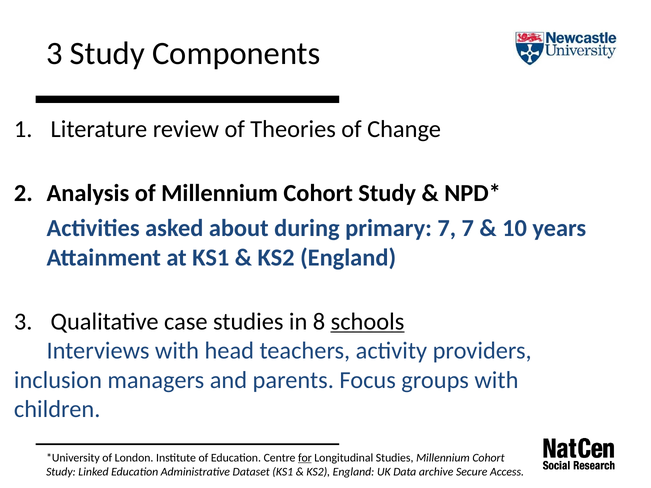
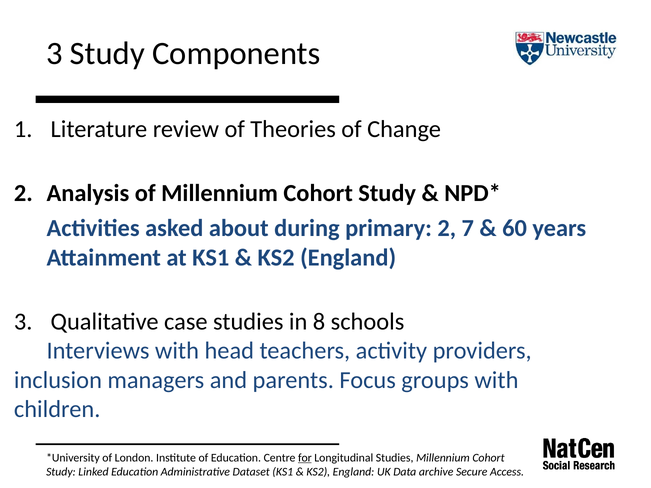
primary 7: 7 -> 2
10: 10 -> 60
schools underline: present -> none
